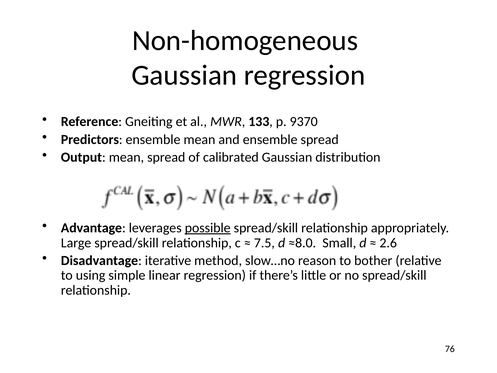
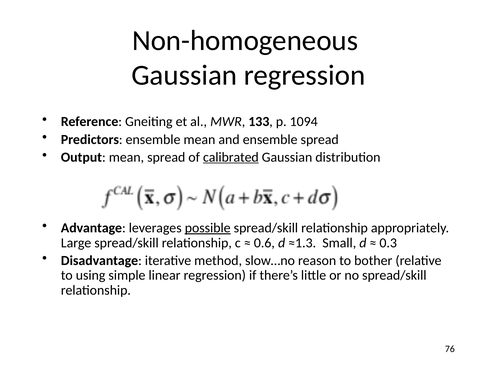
9370: 9370 -> 1094
calibrated underline: none -> present
7.5: 7.5 -> 0.6
≈8.0: ≈8.0 -> ≈1.3
2.6: 2.6 -> 0.3
